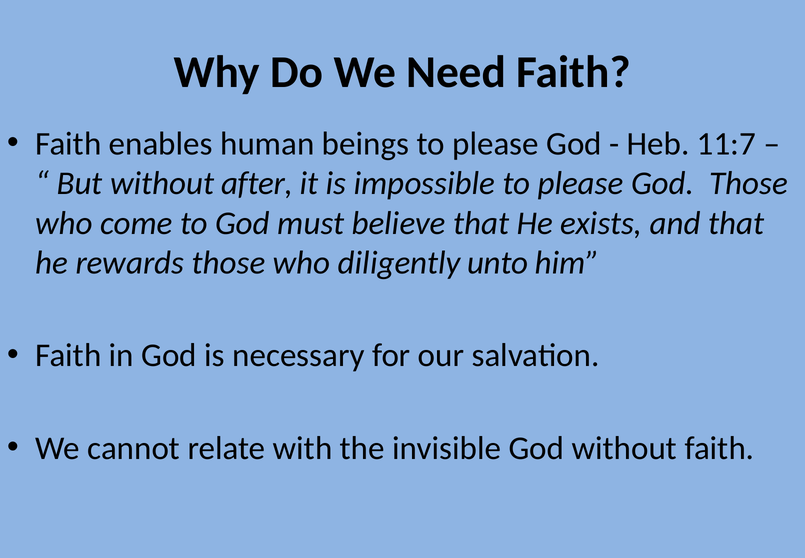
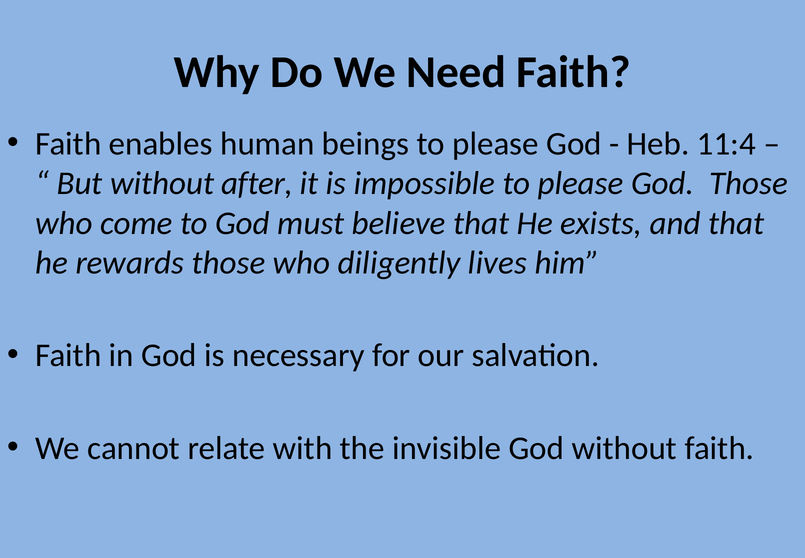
11:7: 11:7 -> 11:4
unto: unto -> lives
